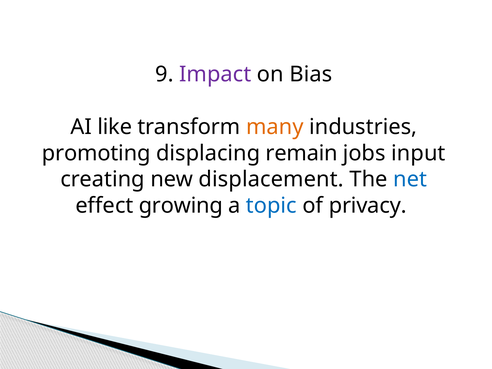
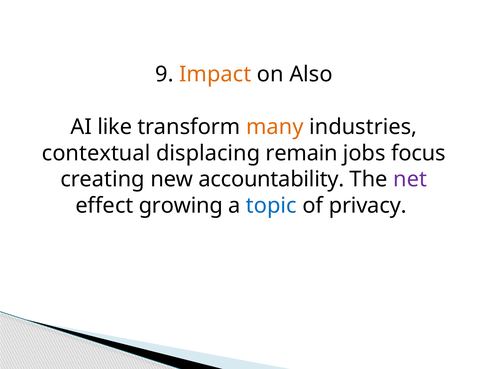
Impact colour: purple -> orange
Bias: Bias -> Also
promoting: promoting -> contextual
input: input -> focus
displacement: displacement -> accountability
net colour: blue -> purple
